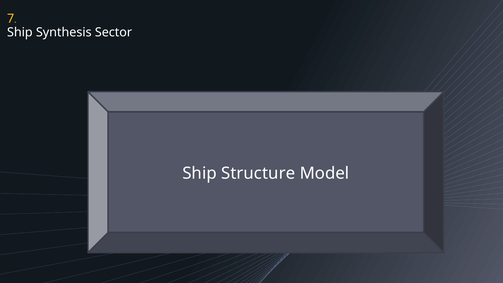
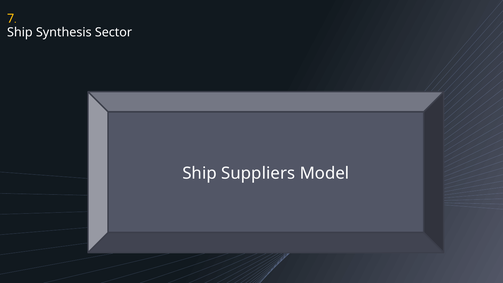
Structure: Structure -> Suppliers
